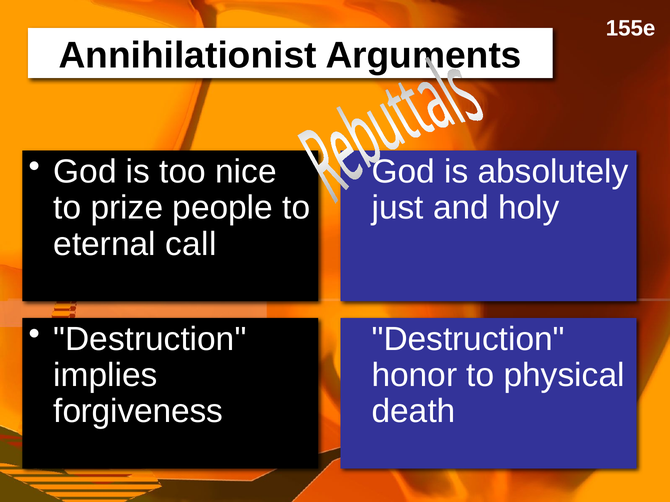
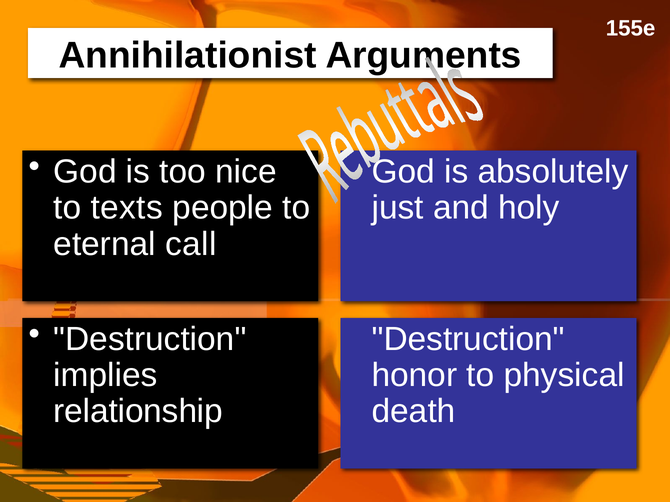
prize: prize -> texts
forgiveness: forgiveness -> relationship
